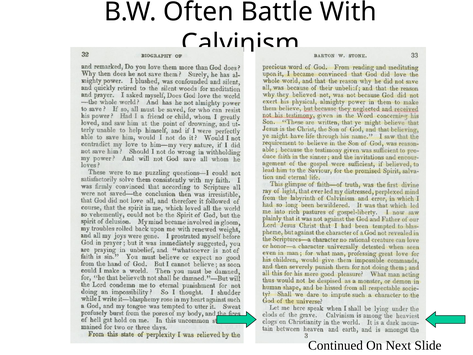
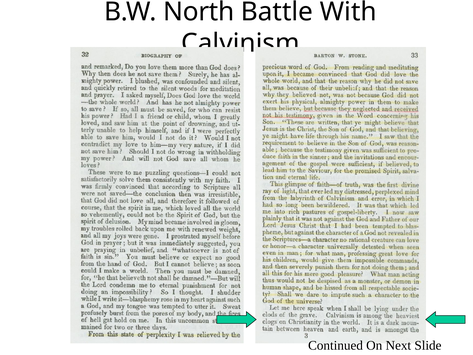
Often: Often -> North
